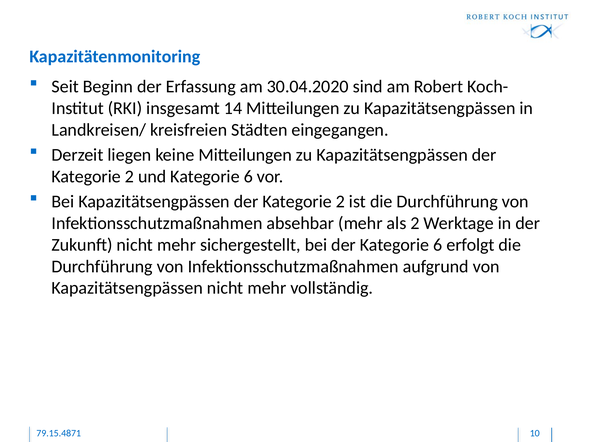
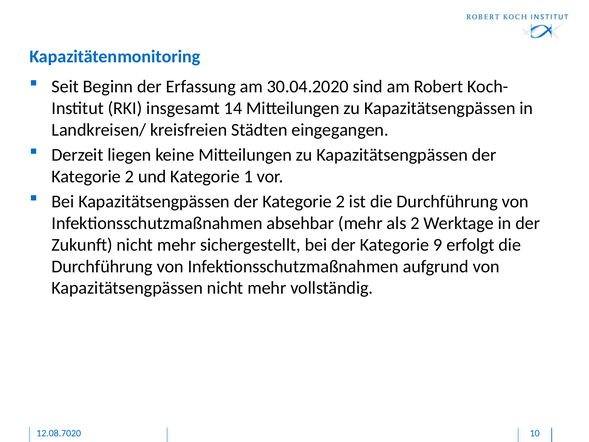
und Kategorie 6: 6 -> 1
der Kategorie 6: 6 -> 9
79.15.4871: 79.15.4871 -> 12.08.7020
